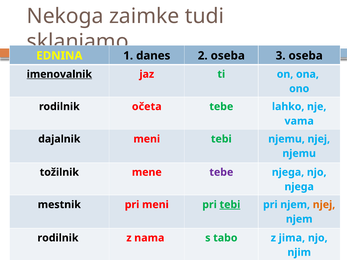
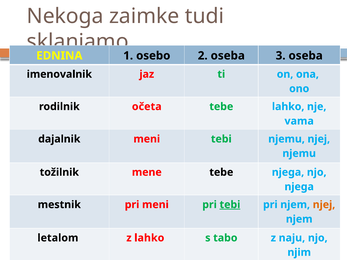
danes: danes -> osebo
imenovalnik underline: present -> none
tebe at (221, 172) colour: purple -> black
rodilnik at (58, 238): rodilnik -> letalom
z nama: nama -> lahko
jima: jima -> naju
